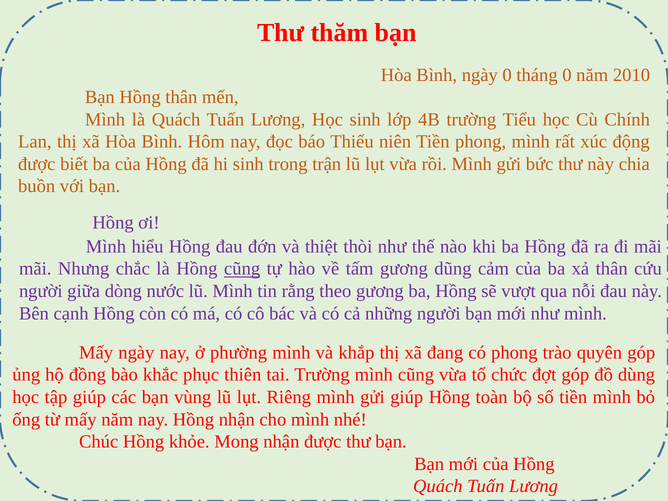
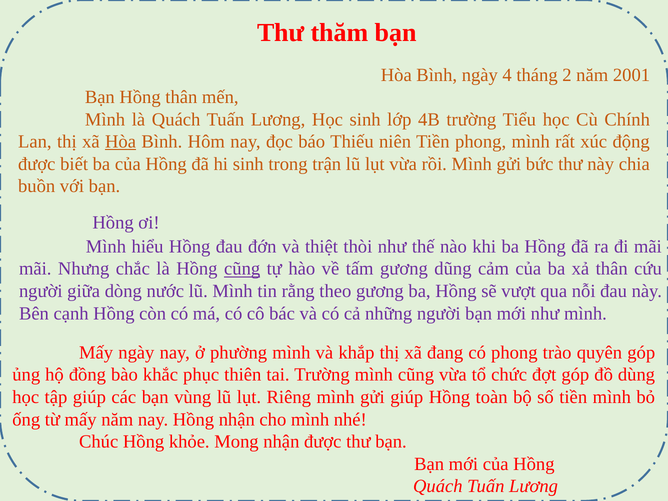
ngày 0: 0 -> 4
tháng 0: 0 -> 2
2010: 2010 -> 2001
Hòa at (121, 142) underline: none -> present
